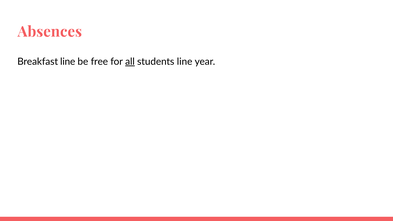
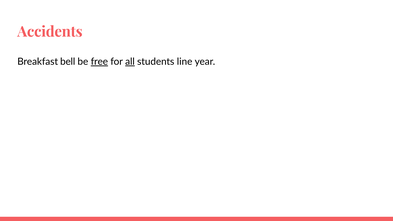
Absences: Absences -> Accidents
Breakfast line: line -> bell
free underline: none -> present
